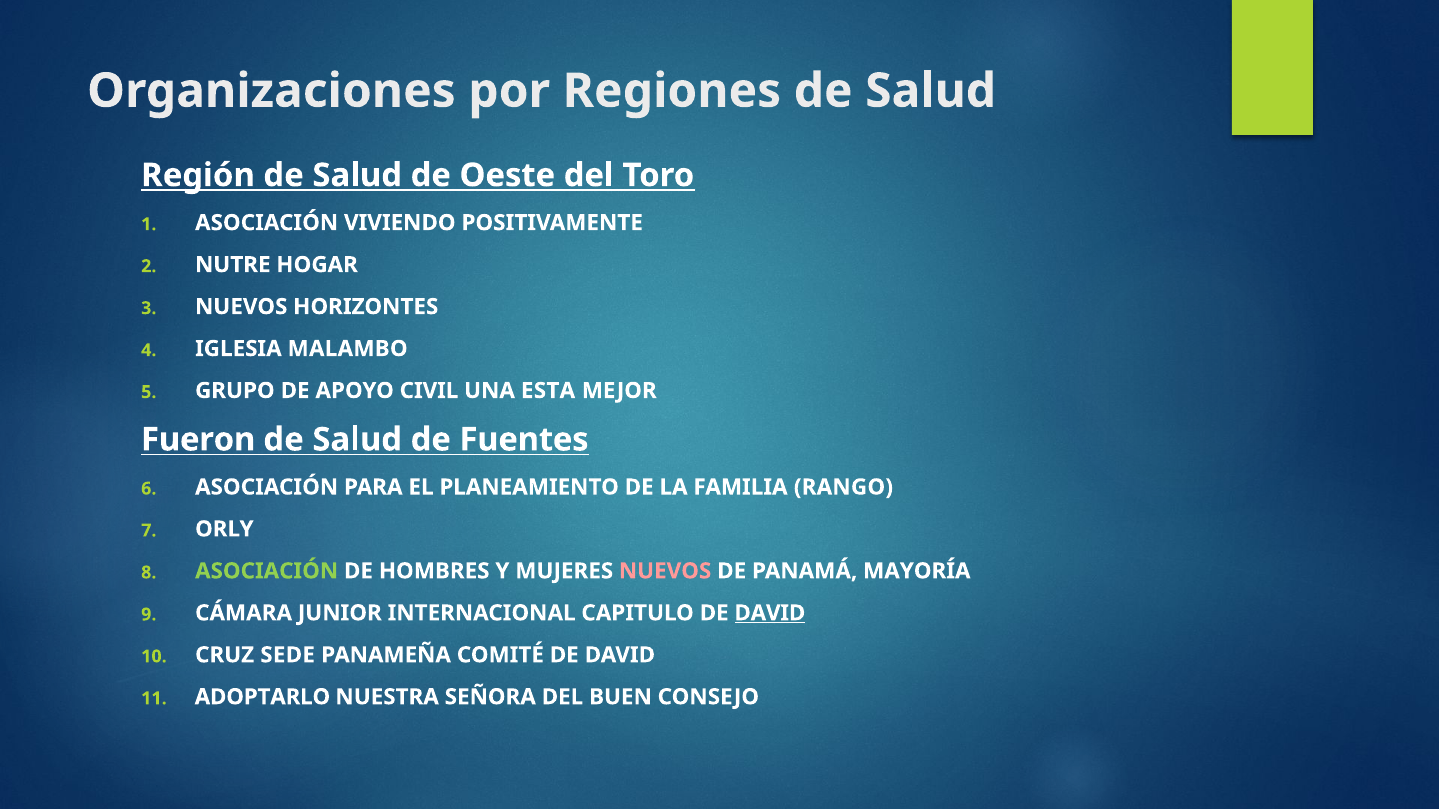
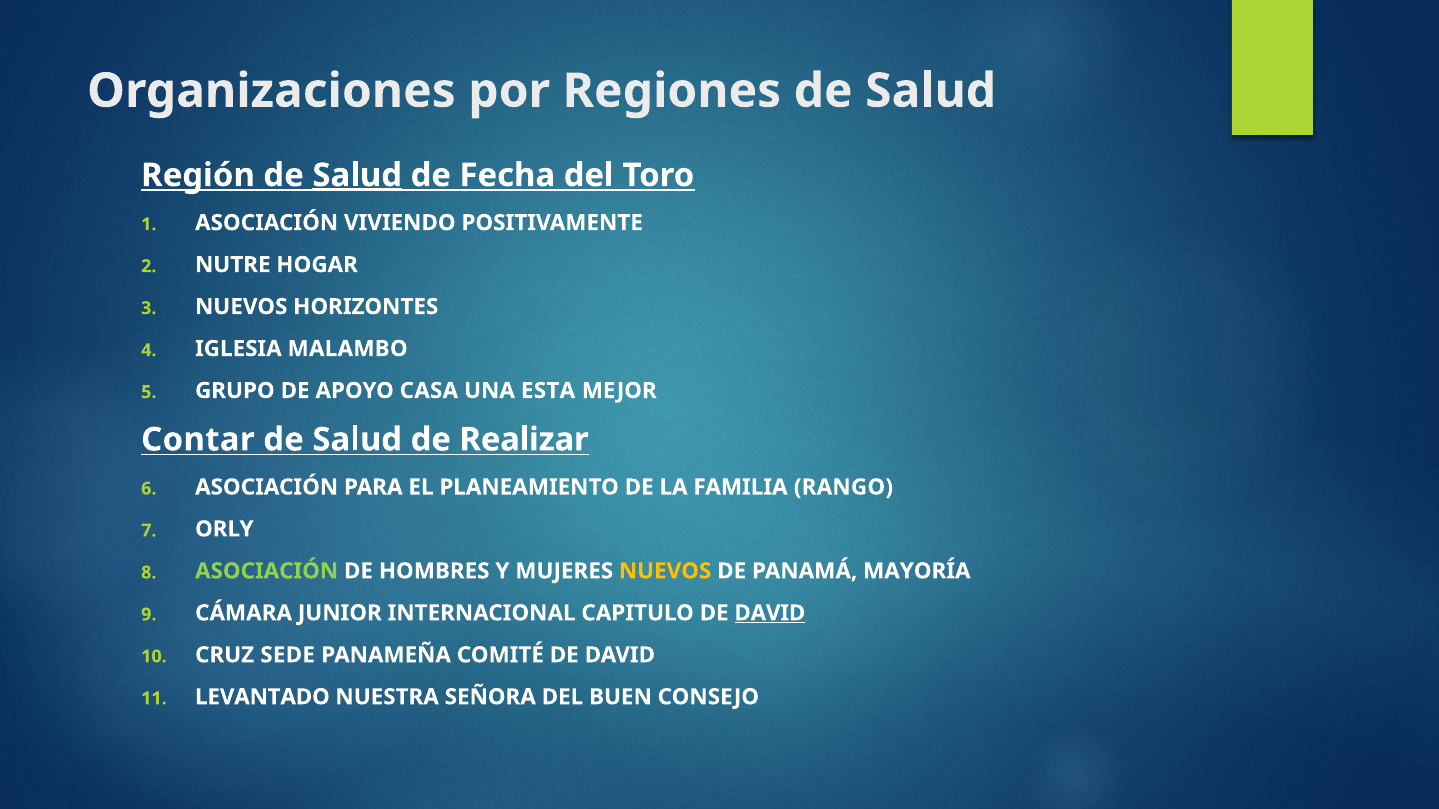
Salud at (357, 175) underline: none -> present
Oeste: Oeste -> Fecha
CIVIL: CIVIL -> CASA
Fueron: Fueron -> Contar
Fuentes: Fuentes -> Realizar
NUEVOS at (665, 571) colour: pink -> yellow
ADOPTARLO: ADOPTARLO -> LEVANTADO
